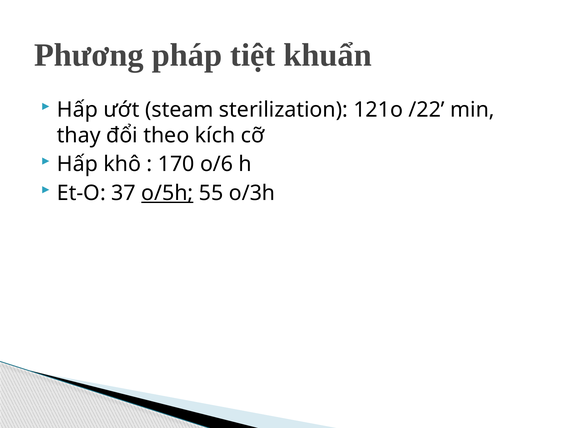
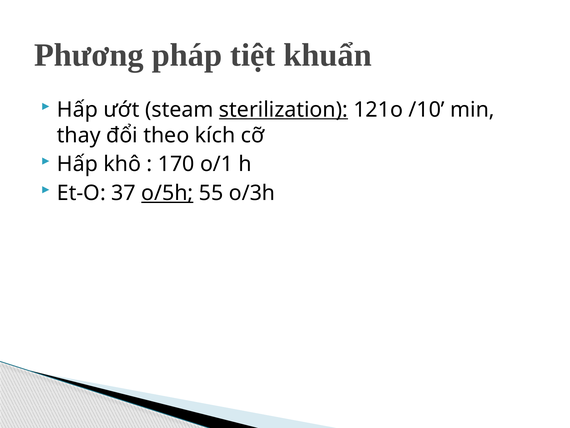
sterilization underline: none -> present
/22: /22 -> /10
o/6: o/6 -> o/1
